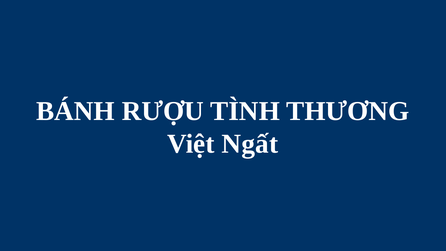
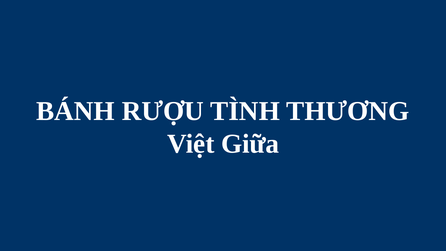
Ngất: Ngất -> Giữa
